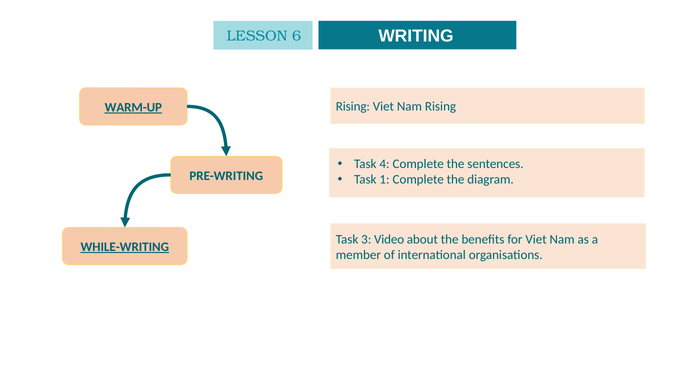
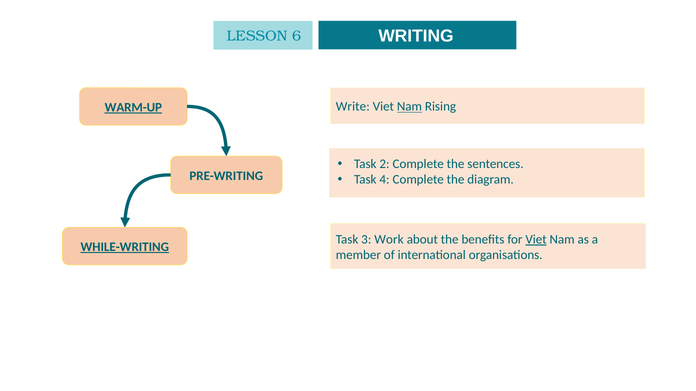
Rising at (353, 107): Rising -> Write
Nam at (409, 107) underline: none -> present
4: 4 -> 2
1: 1 -> 4
Video: Video -> Work
Viet at (536, 240) underline: none -> present
